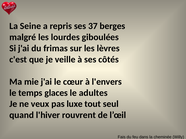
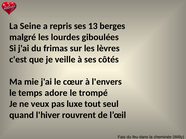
37: 37 -> 13
glaces: glaces -> adore
adultes: adultes -> trompé
